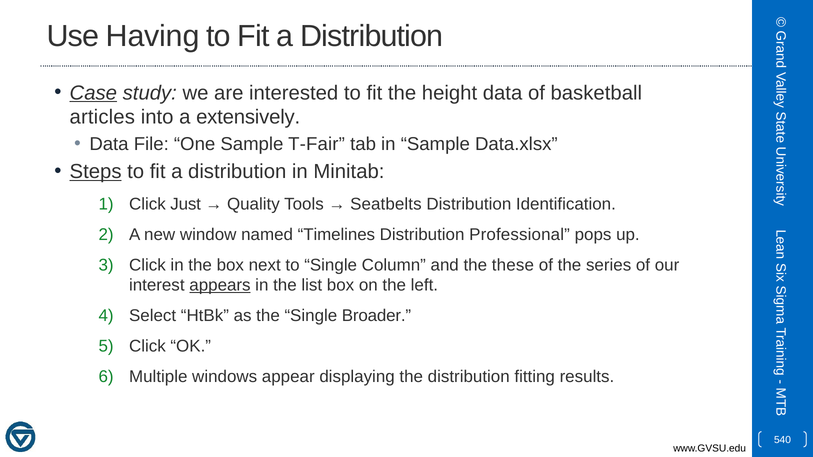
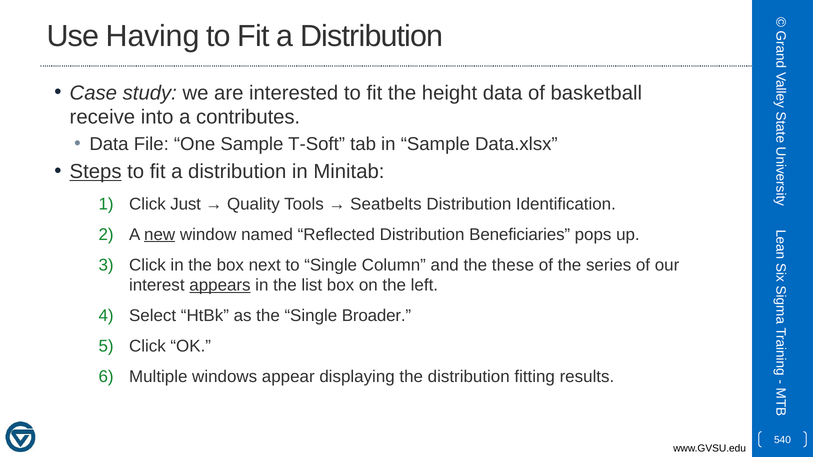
Case underline: present -> none
articles: articles -> receive
extensively: extensively -> contributes
T-Fair: T-Fair -> T-Soft
new underline: none -> present
Timelines: Timelines -> Reflected
Professional: Professional -> Beneficiaries
